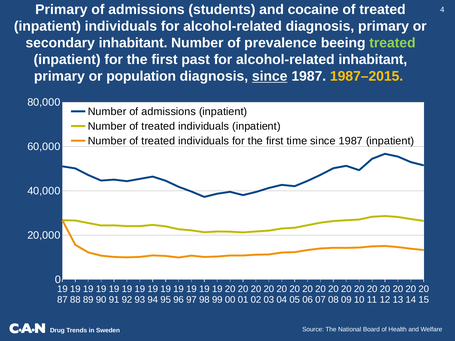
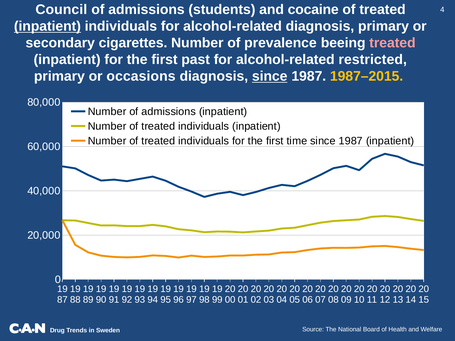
Primary at (61, 10): Primary -> Council
inpatient at (47, 26) underline: none -> present
secondary inhabitant: inhabitant -> cigarettes
treated at (392, 43) colour: light green -> pink
alcohol-related inhabitant: inhabitant -> restricted
population: population -> occasions
